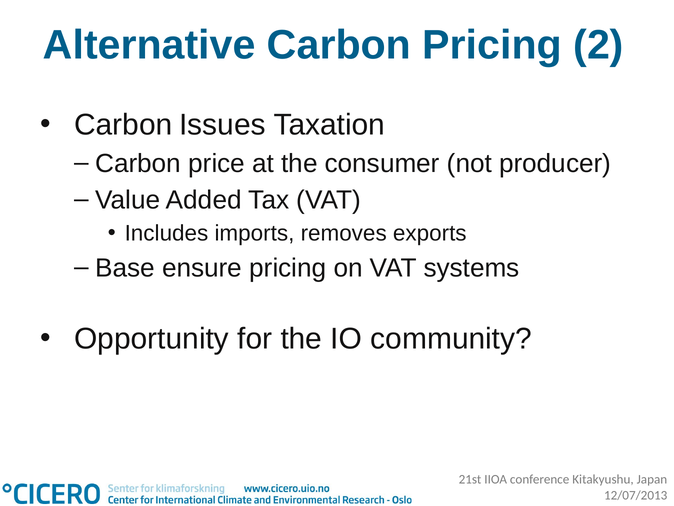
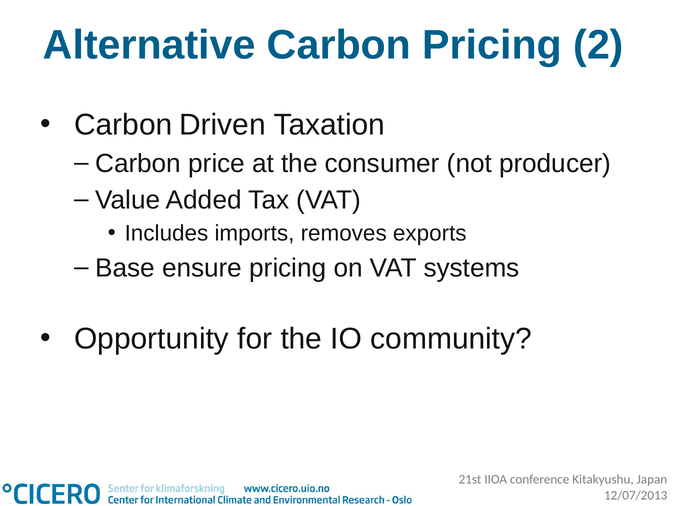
Issues: Issues -> Driven
